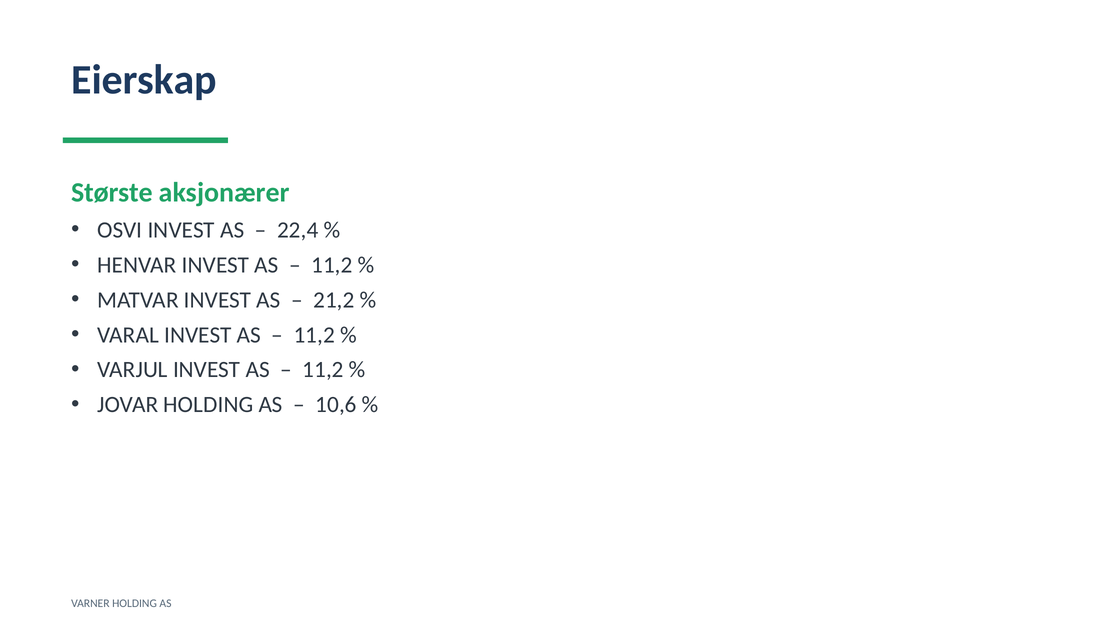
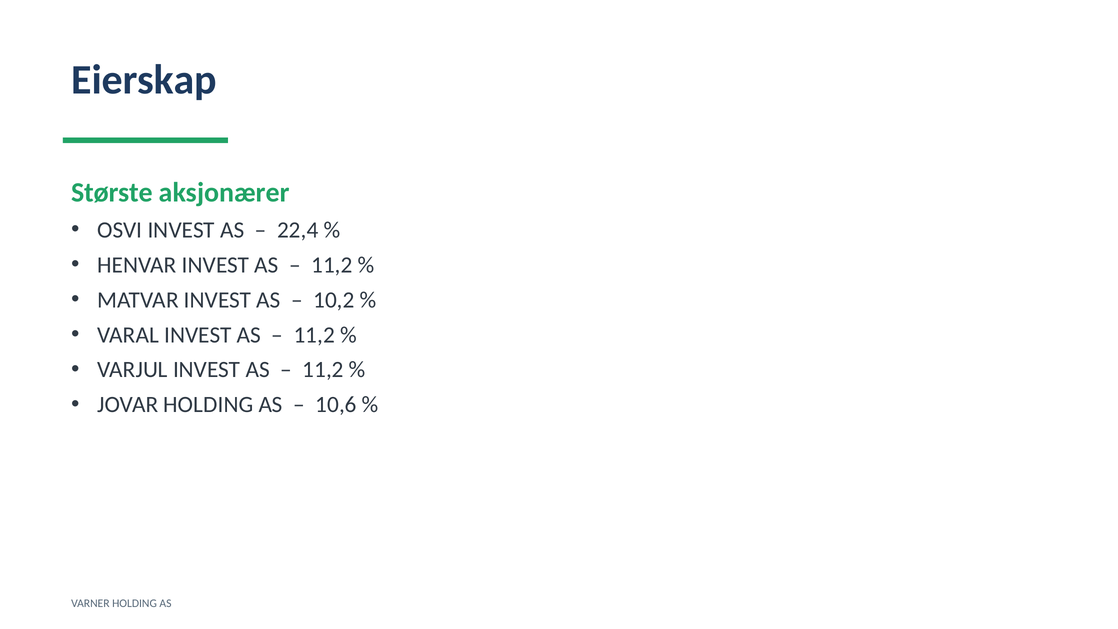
21,2: 21,2 -> 10,2
